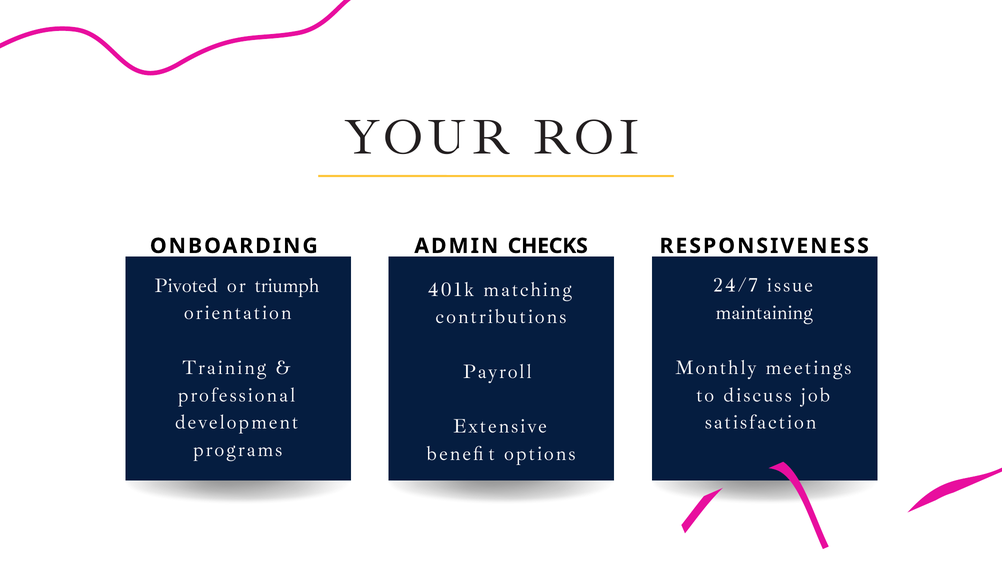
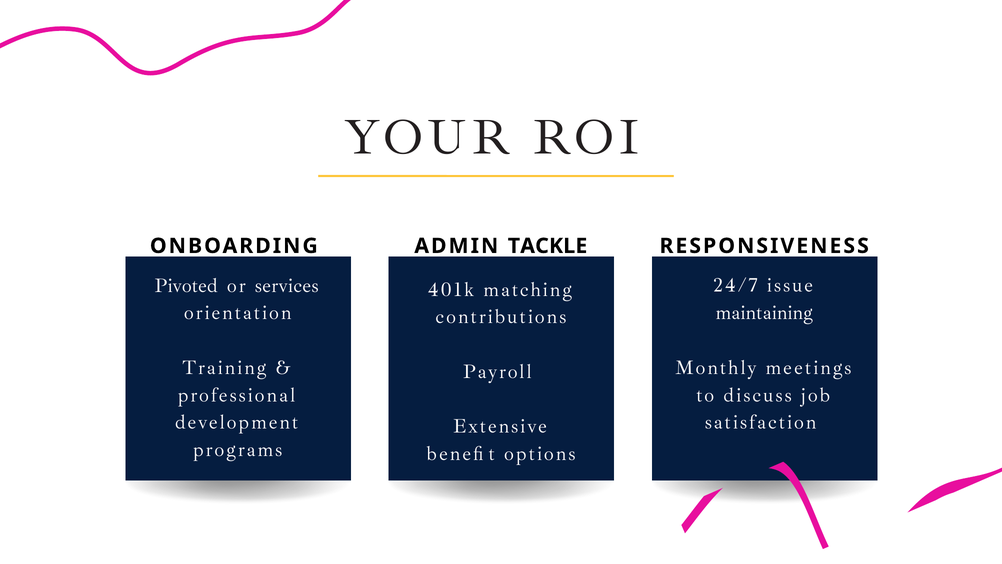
CHECKS: CHECKS -> TACKLE
triumph: triumph -> services
